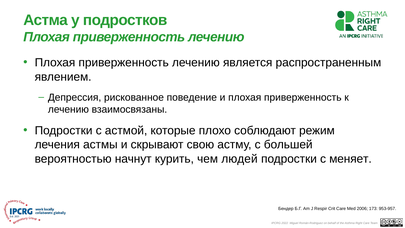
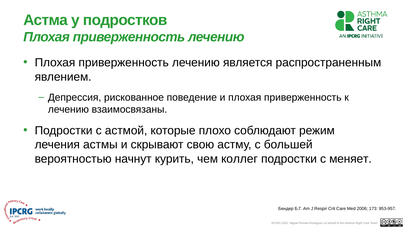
людей: людей -> коллег
